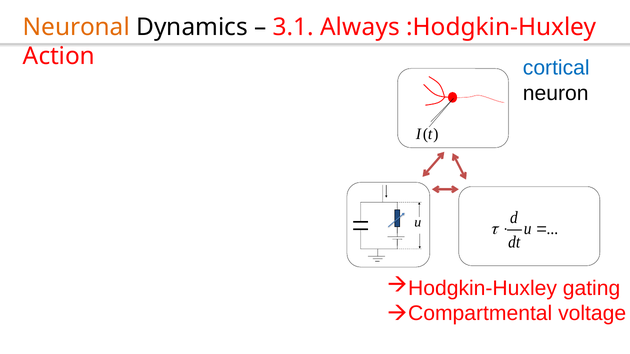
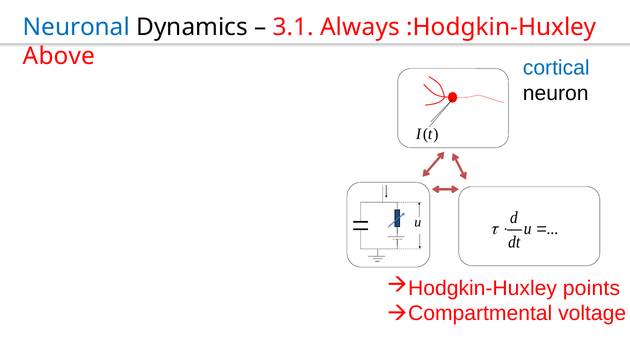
Neuronal colour: orange -> blue
Action: Action -> Above
gating: gating -> points
